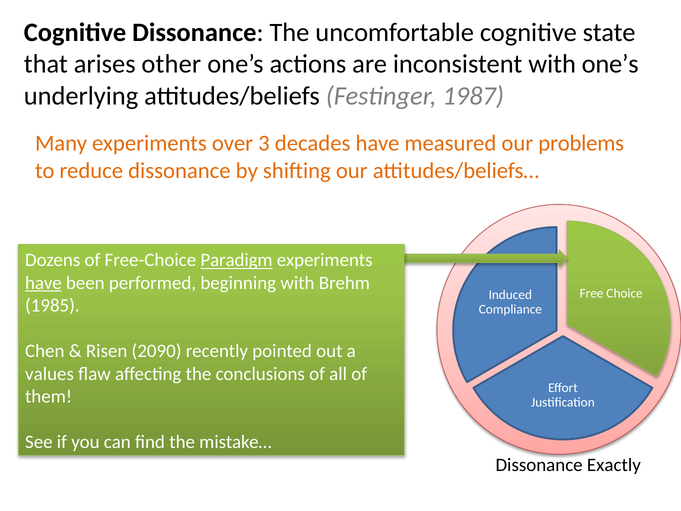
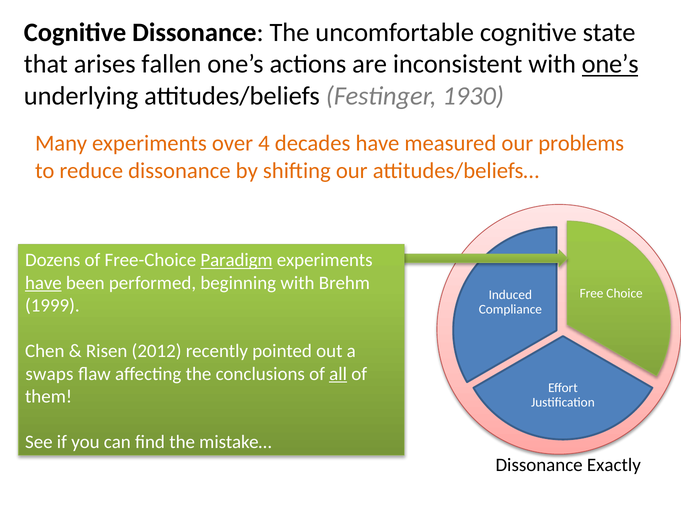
other: other -> fallen
one’s at (610, 64) underline: none -> present
1987: 1987 -> 1930
3: 3 -> 4
1985: 1985 -> 1999
2090: 2090 -> 2012
values: values -> swaps
all underline: none -> present
